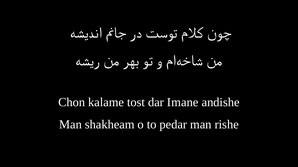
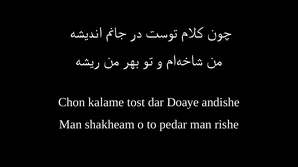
Imane: Imane -> Doaye
